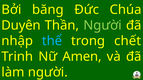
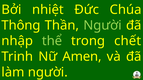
băng: băng -> nhiệt
Duyên: Duyên -> Thông
thể colour: light blue -> light green
